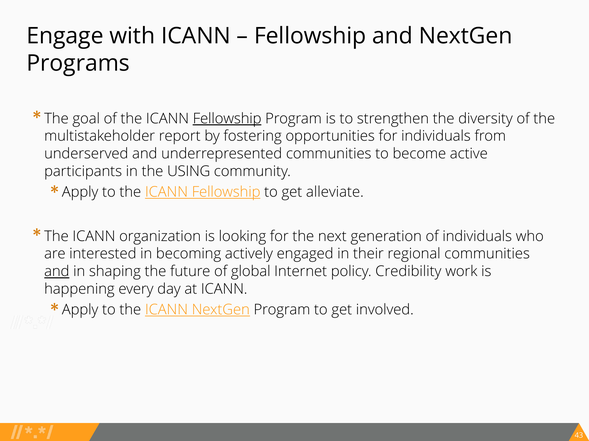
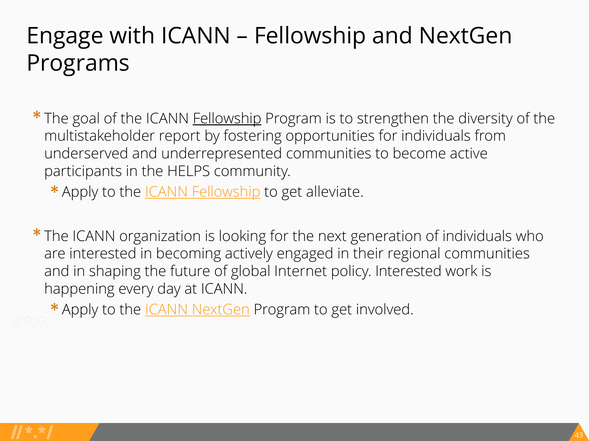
USING: USING -> HELPS
and at (57, 272) underline: present -> none
policy Credibility: Credibility -> Interested
